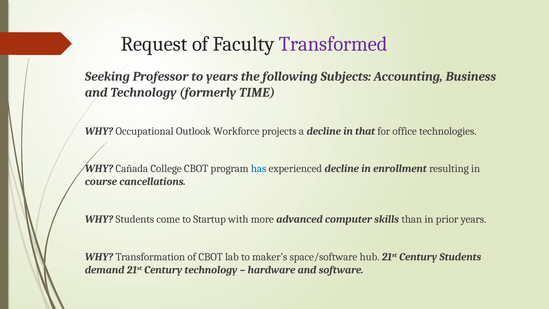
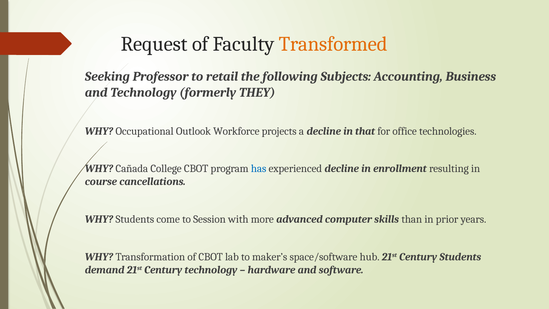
Transformed colour: purple -> orange
to years: years -> retail
TIME: TIME -> THEY
Startup: Startup -> Session
